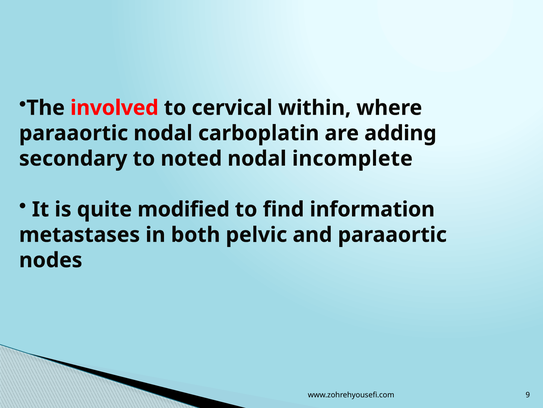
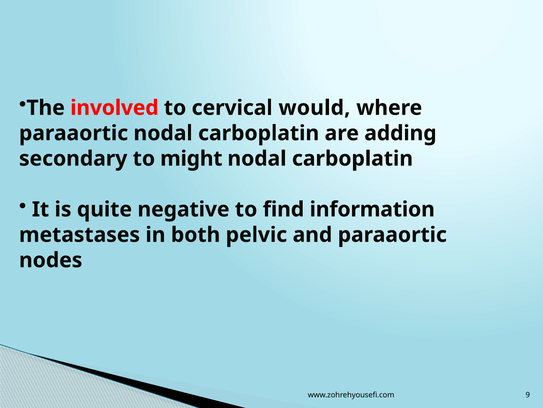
within: within -> would
noted: noted -> might
incomplete at (352, 158): incomplete -> carboplatin
modified: modified -> negative
